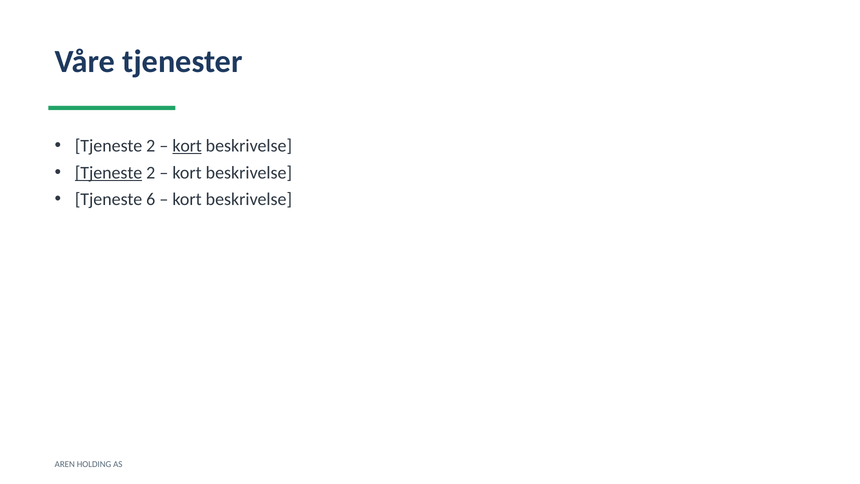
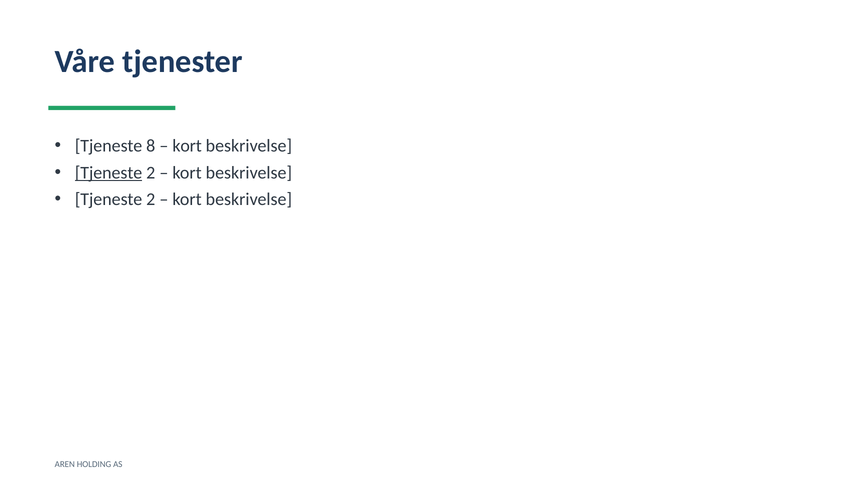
2 at (151, 146): 2 -> 8
kort at (187, 146) underline: present -> none
6 at (151, 199): 6 -> 2
